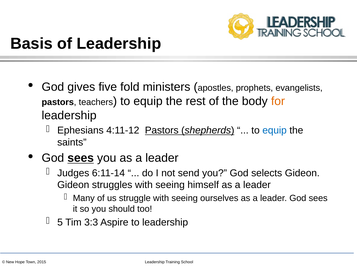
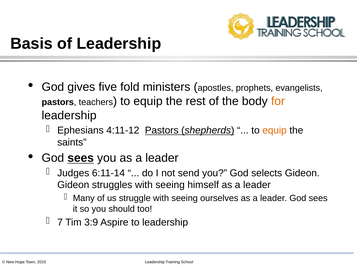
equip at (275, 130) colour: blue -> orange
5: 5 -> 7
3:3: 3:3 -> 3:9
